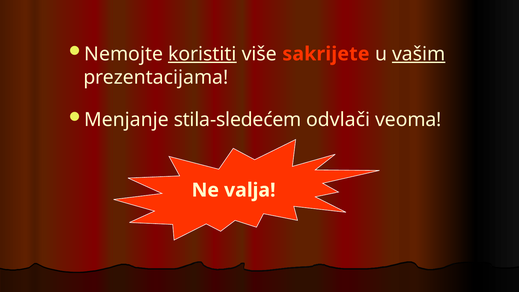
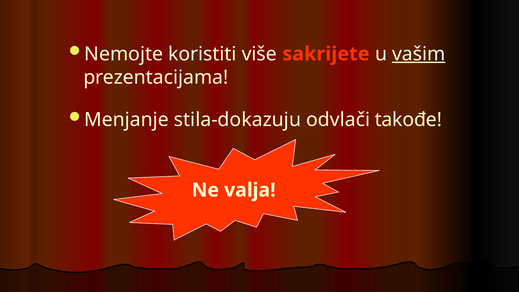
koristiti underline: present -> none
stila-sledećem: stila-sledećem -> stila-dokazuju
veoma: veoma -> takođe
